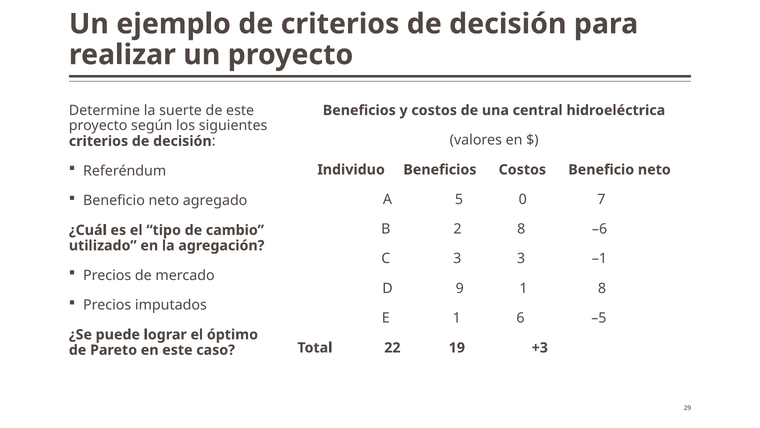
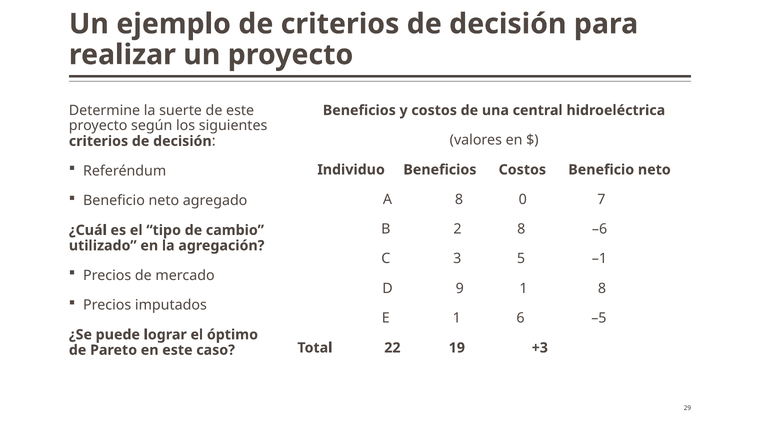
A 5: 5 -> 8
3 3: 3 -> 5
